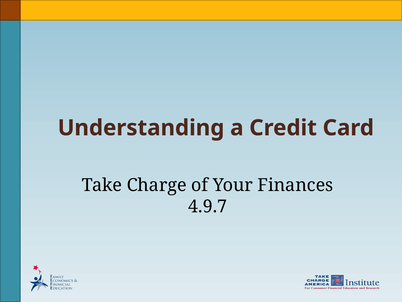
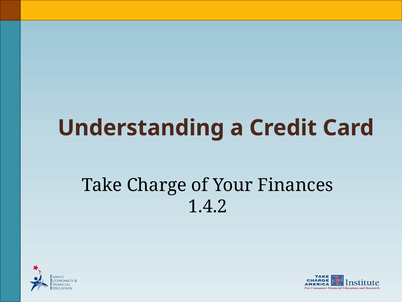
4.9.7: 4.9.7 -> 1.4.2
